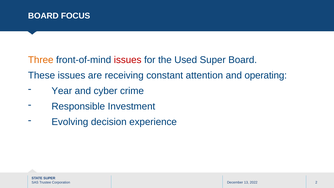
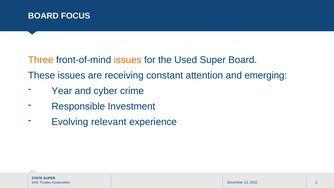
issues at (128, 60) colour: red -> orange
operating: operating -> emerging
decision: decision -> relevant
